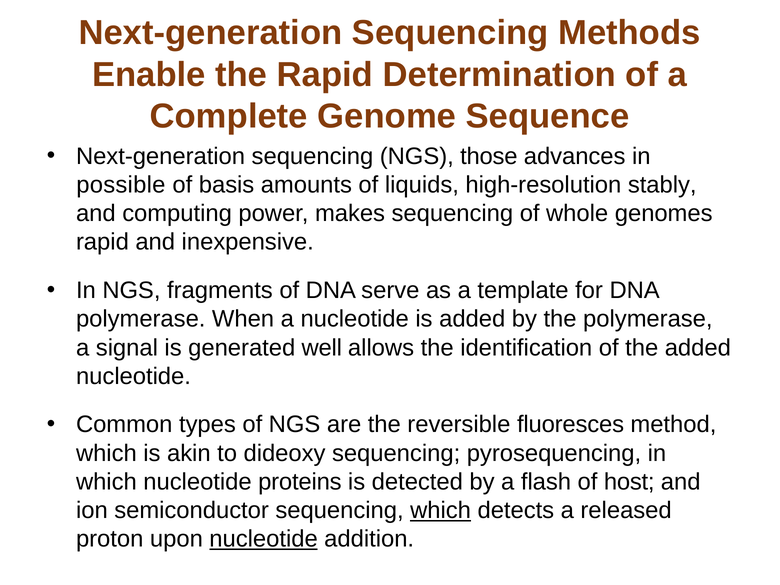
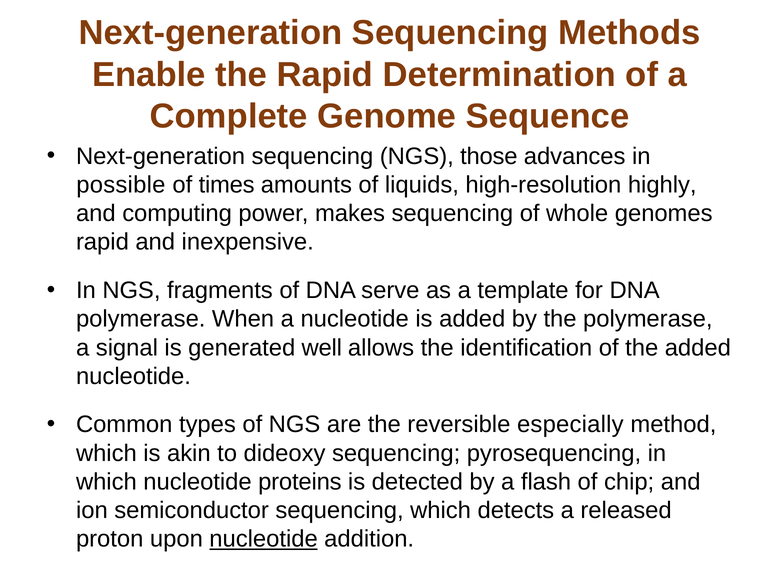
basis: basis -> times
stably: stably -> highly
fluoresces: fluoresces -> especially
host: host -> chip
which at (441, 510) underline: present -> none
